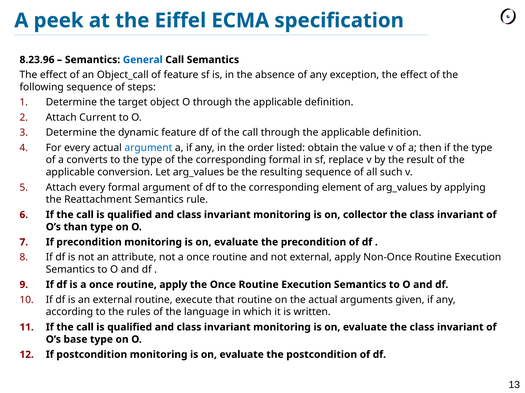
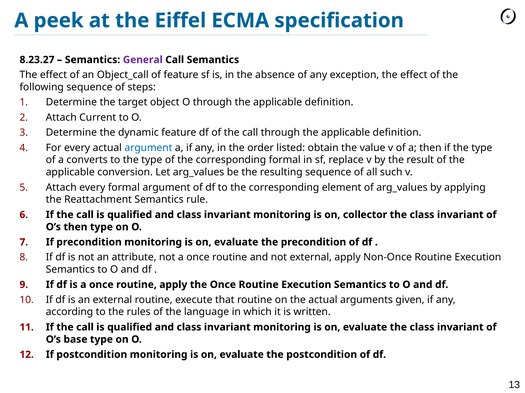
8.23.96: 8.23.96 -> 8.23.27
General colour: blue -> purple
O’s than: than -> then
